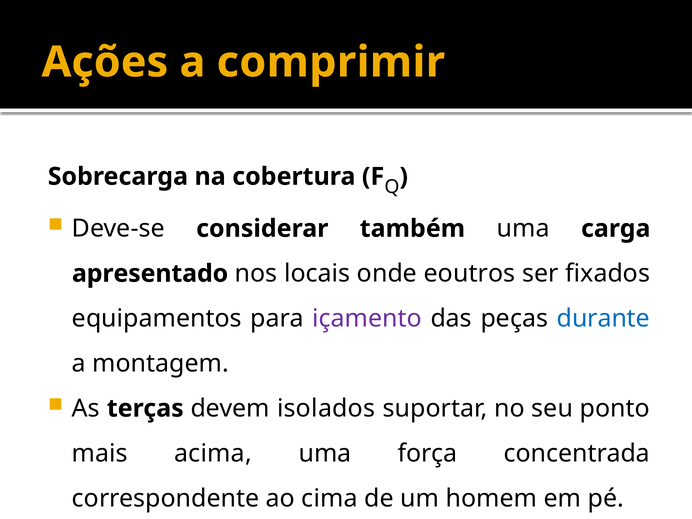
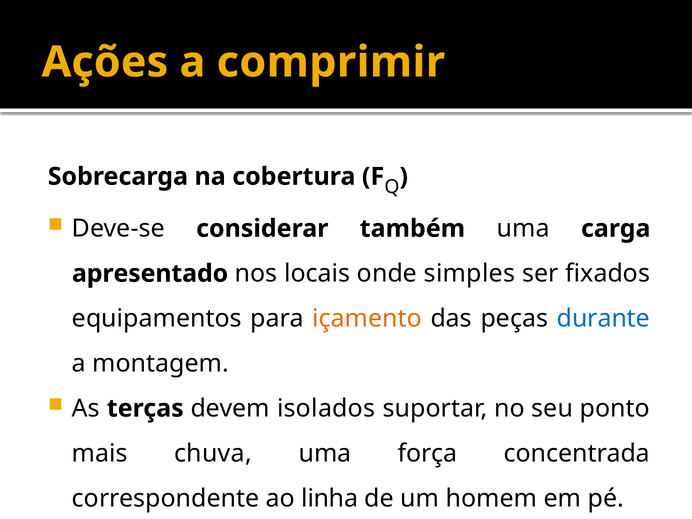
eoutros: eoutros -> simples
içamento colour: purple -> orange
acima: acima -> chuva
cima: cima -> linha
